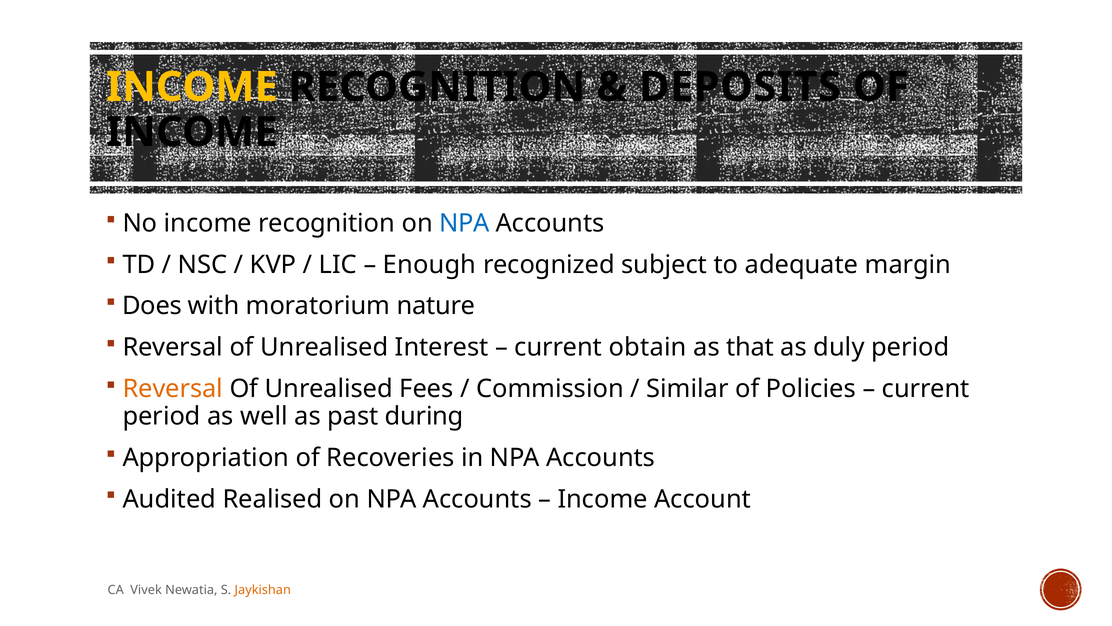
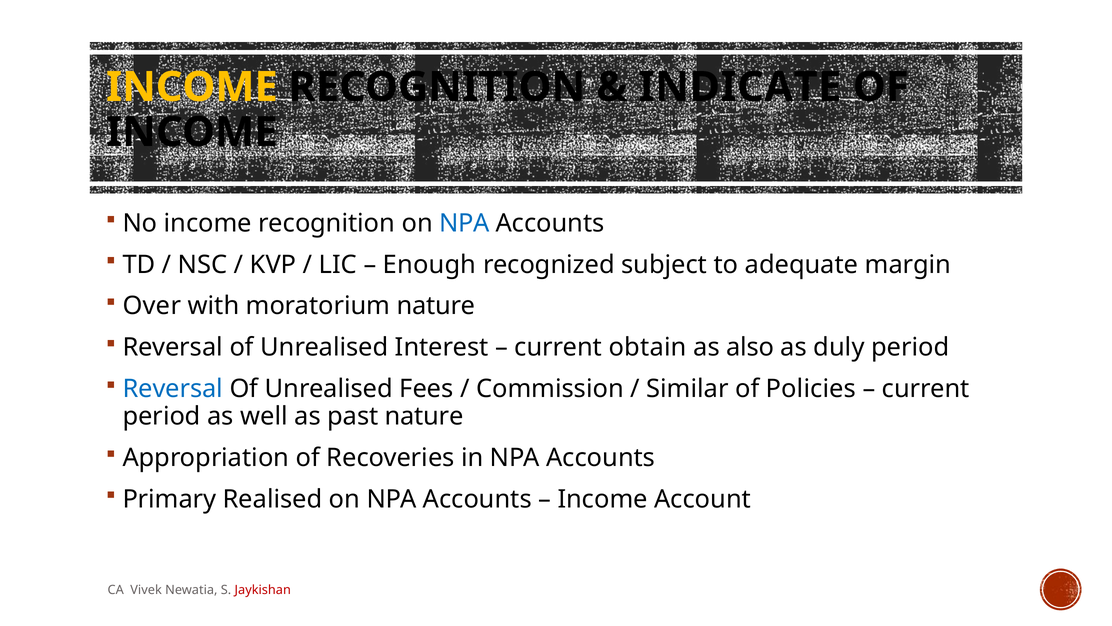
DEPOSITS: DEPOSITS -> INDICATE
Does: Does -> Over
that: that -> also
Reversal at (173, 389) colour: orange -> blue
past during: during -> nature
Audited: Audited -> Primary
Jaykishan colour: orange -> red
